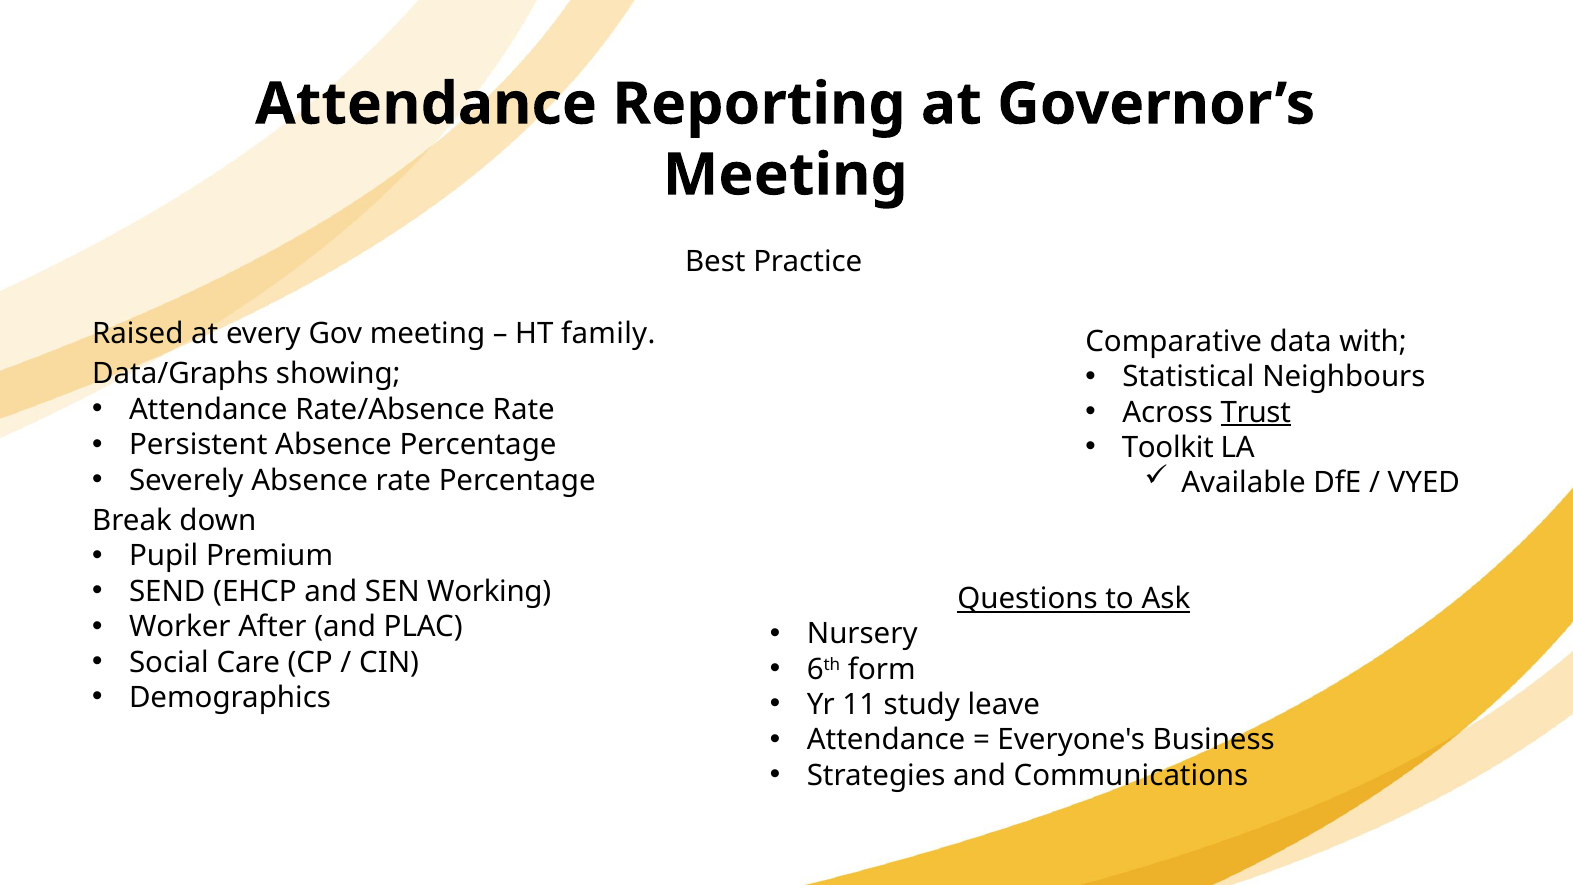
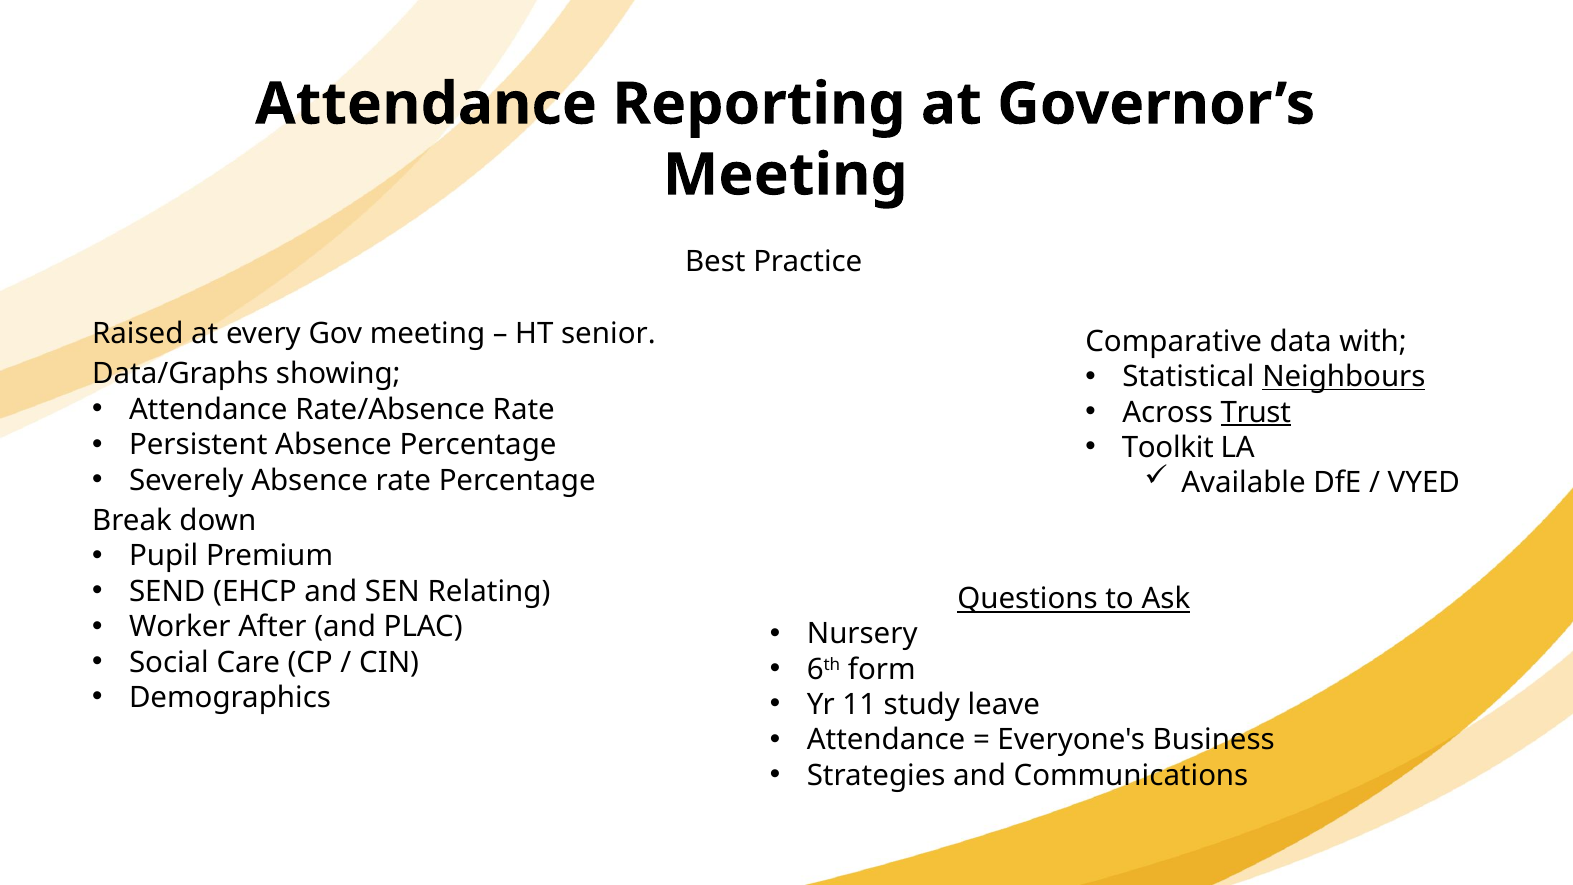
family: family -> senior
Neighbours underline: none -> present
Working: Working -> Relating
